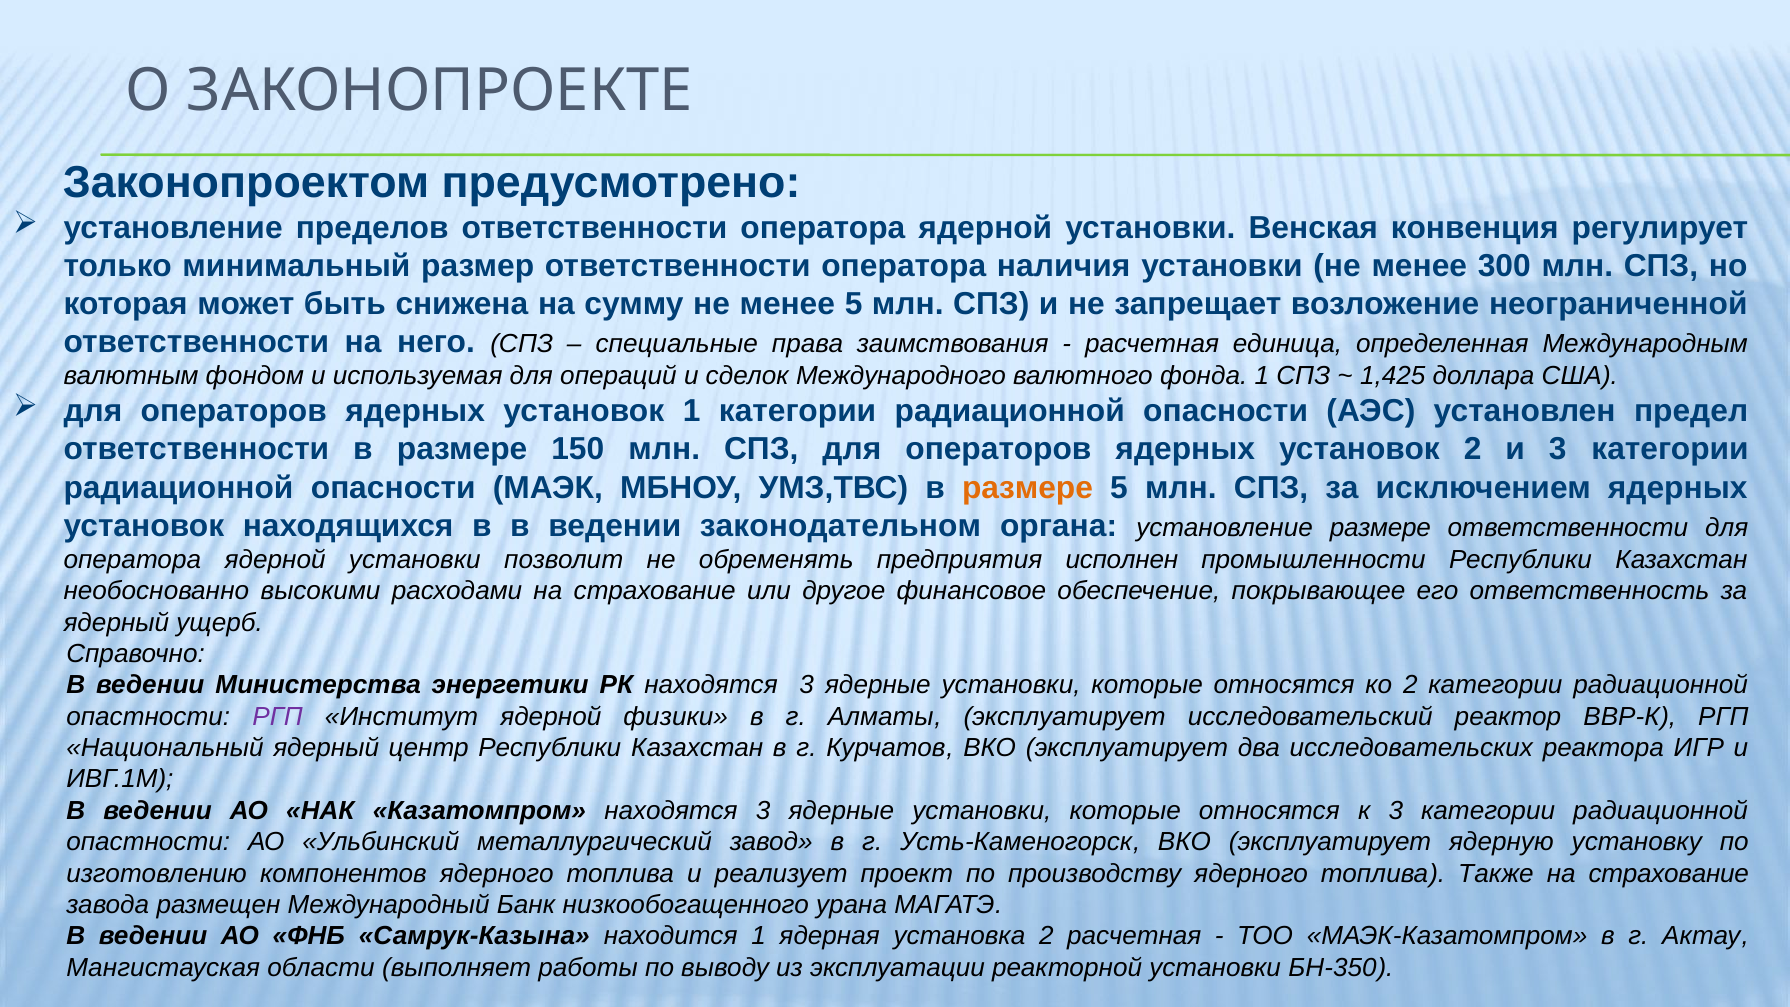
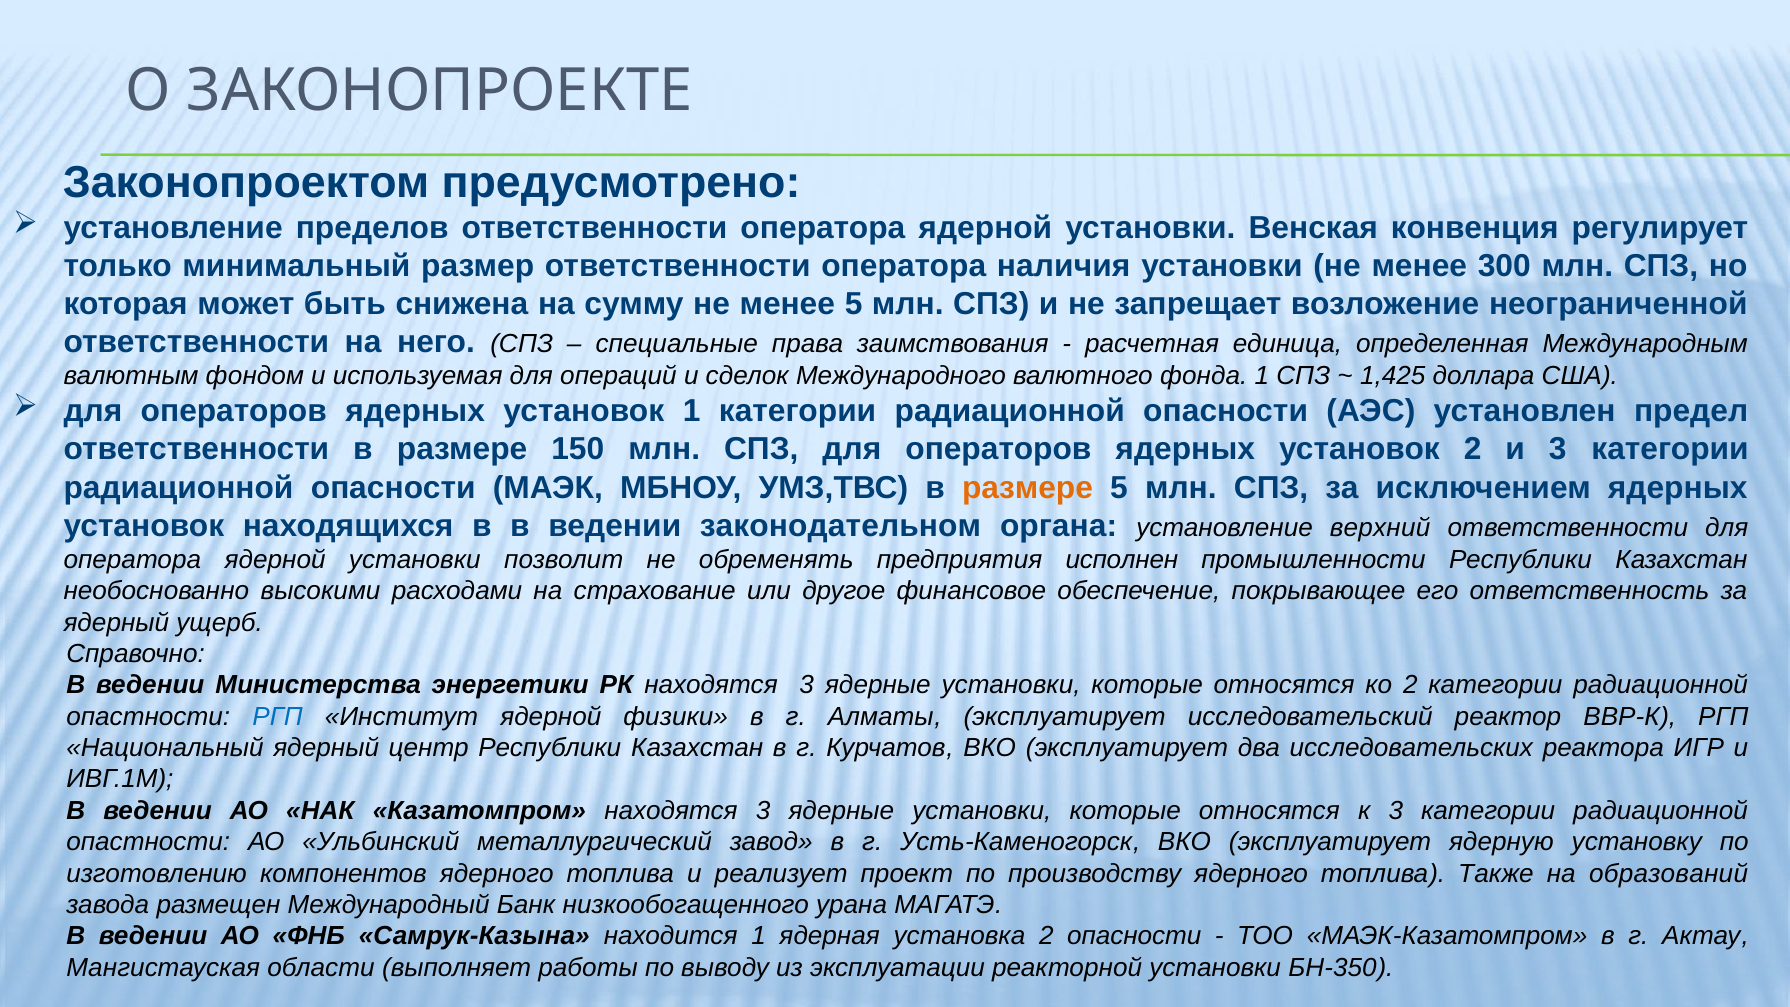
установление размере: размере -> верхний
РГП at (278, 717) colour: purple -> blue
Также на страхование: страхование -> образований
2 расчетная: расчетная -> опасности
